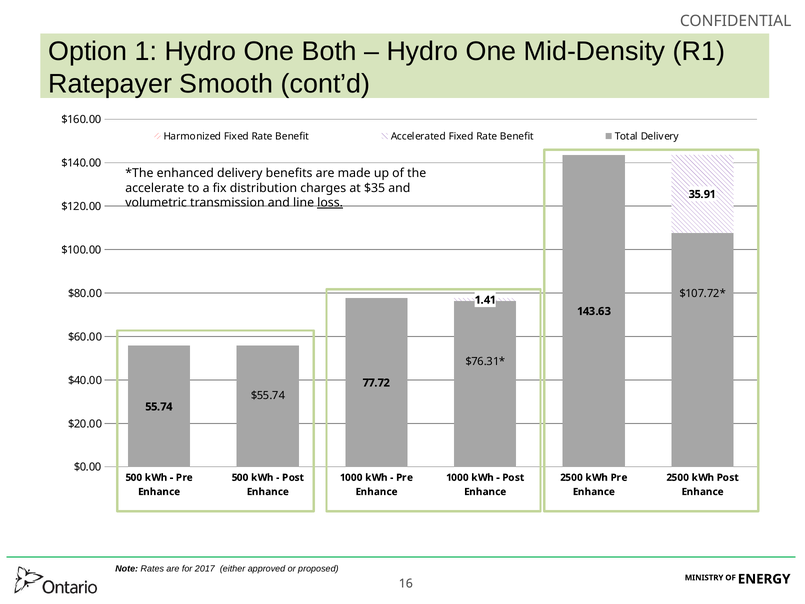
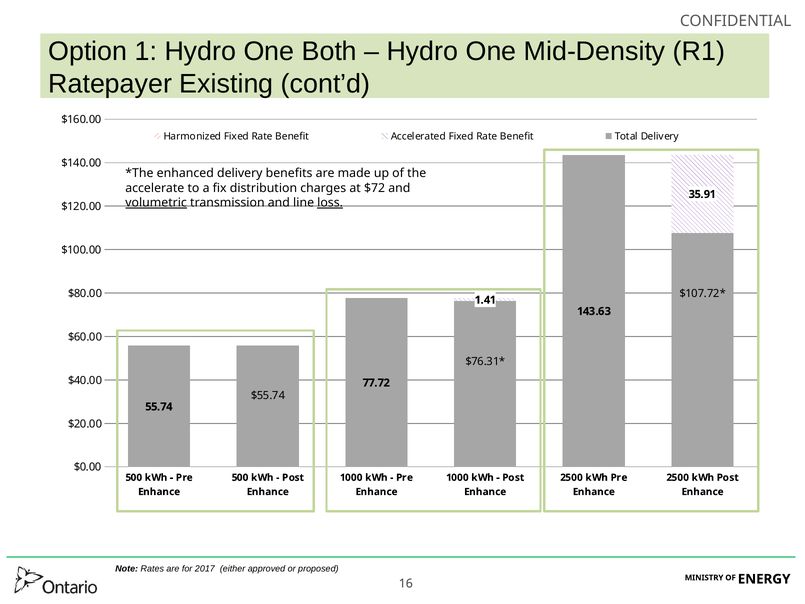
Smooth: Smooth -> Existing
$35: $35 -> $72
volumetric underline: none -> present
